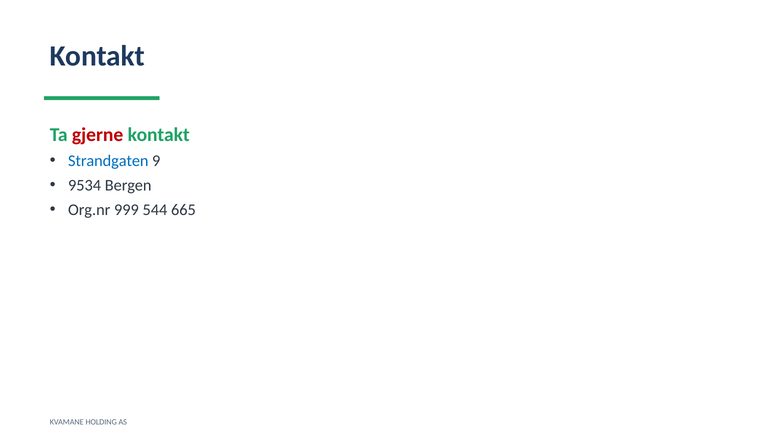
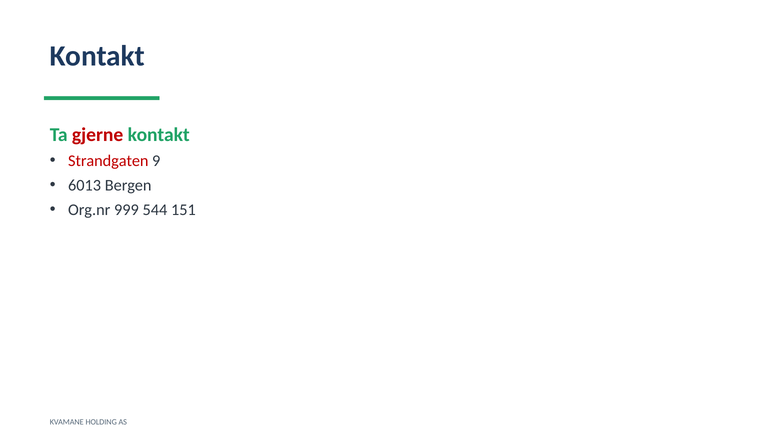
Strandgaten colour: blue -> red
9534: 9534 -> 6013
665: 665 -> 151
